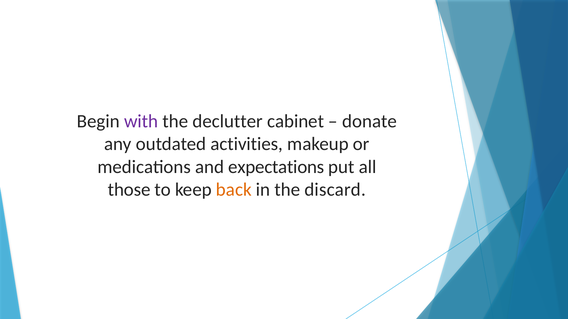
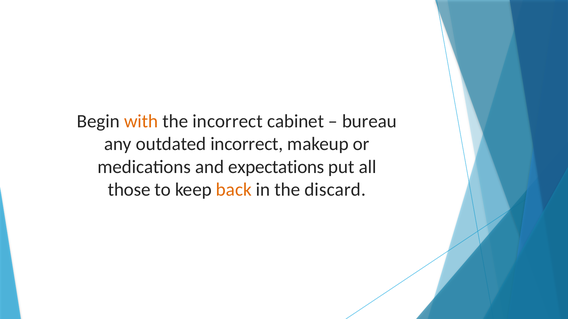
with colour: purple -> orange
the declutter: declutter -> incorrect
donate: donate -> bureau
outdated activities: activities -> incorrect
